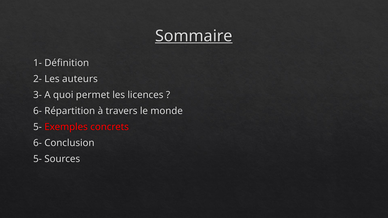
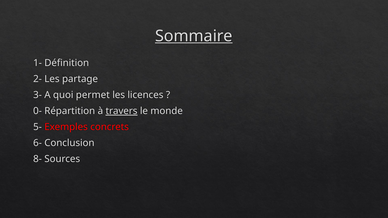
auteurs: auteurs -> partage
6- at (37, 111): 6- -> 0-
travers underline: none -> present
5- at (37, 159): 5- -> 8-
